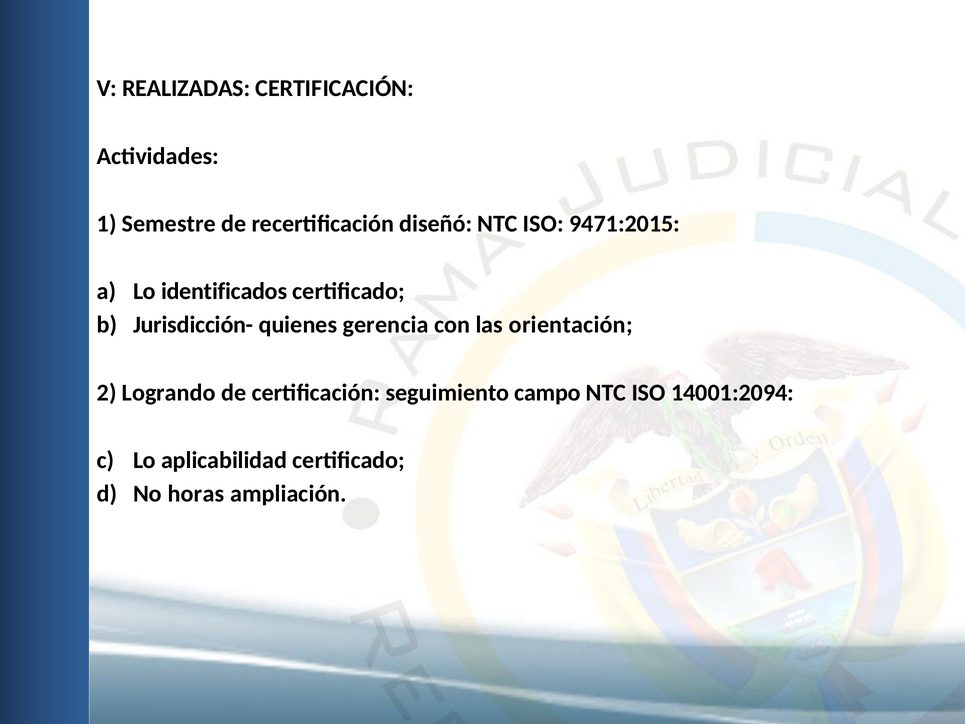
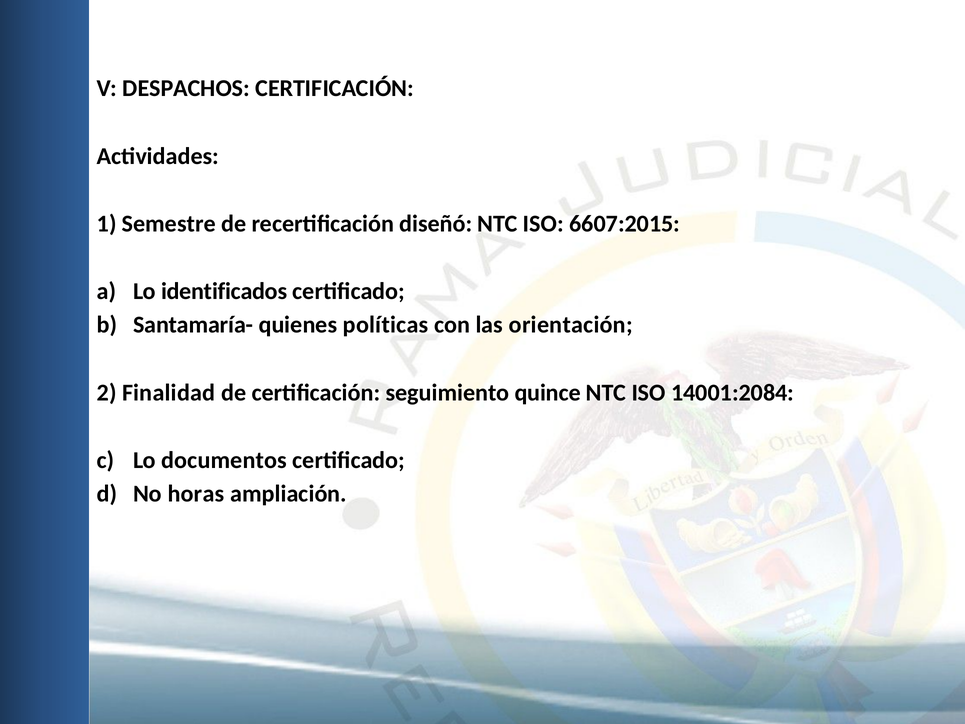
REALIZADAS: REALIZADAS -> DESPACHOS
9471:2015: 9471:2015 -> 6607:2015
Jurisdicción-: Jurisdicción- -> Santamaría-
gerencia: gerencia -> políticas
Logrando: Logrando -> Finalidad
campo: campo -> quince
14001:2094: 14001:2094 -> 14001:2084
aplicabilidad: aplicabilidad -> documentos
